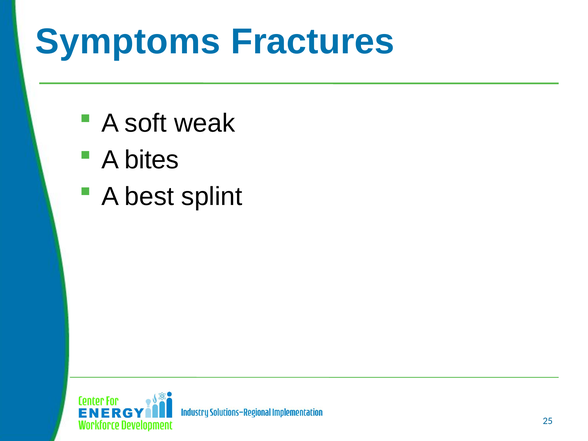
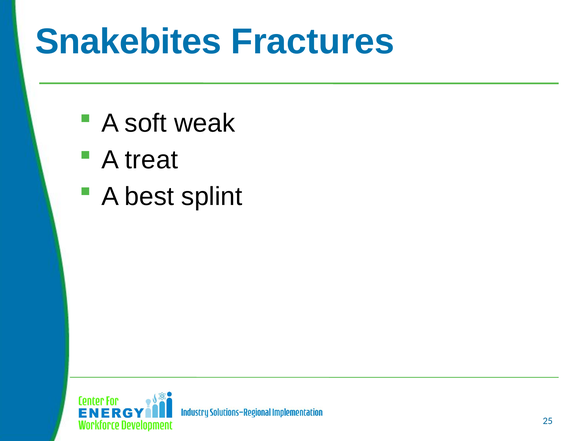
Symptoms: Symptoms -> Snakebites
bites: bites -> treat
